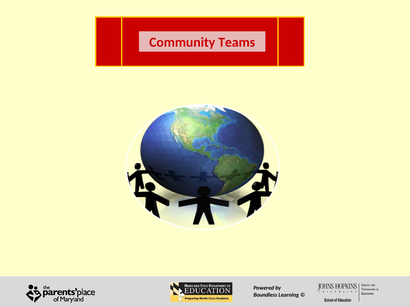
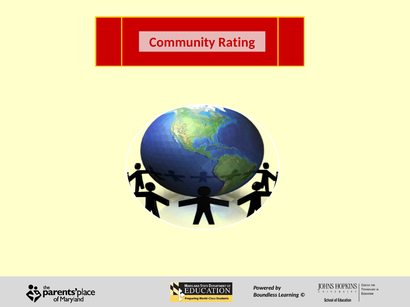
Teams: Teams -> Rating
